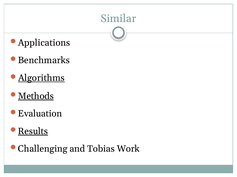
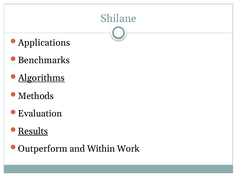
Similar: Similar -> Shilane
Methods underline: present -> none
Challenging: Challenging -> Outperform
Tobias: Tobias -> Within
